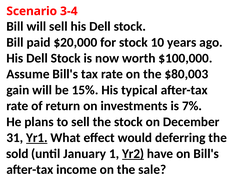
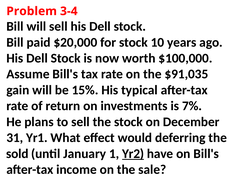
Scenario: Scenario -> Problem
$80,003: $80,003 -> $91,035
Yr1 underline: present -> none
